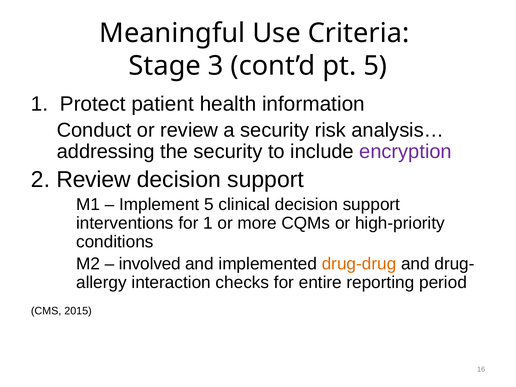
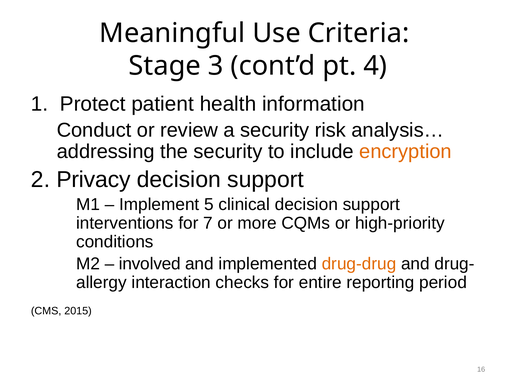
pt 5: 5 -> 4
encryption colour: purple -> orange
2 Review: Review -> Privacy
for 1: 1 -> 7
